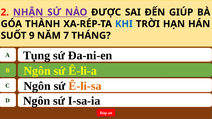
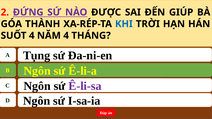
NHẬN: NHẬN -> ĐỨNG
SUỐT 9: 9 -> 4
NĂM 7: 7 -> 4
Ê-li-sa colour: orange -> purple
